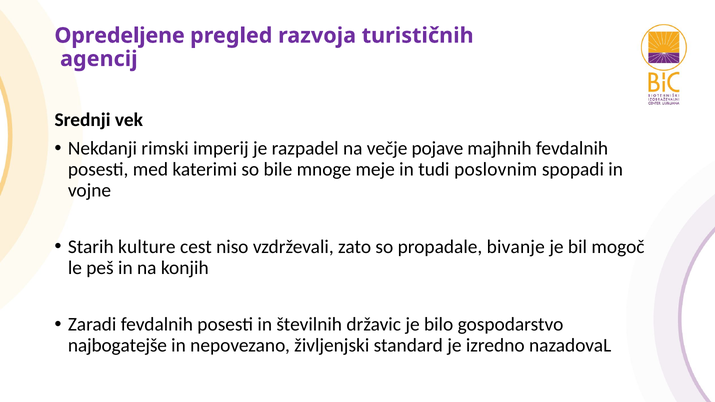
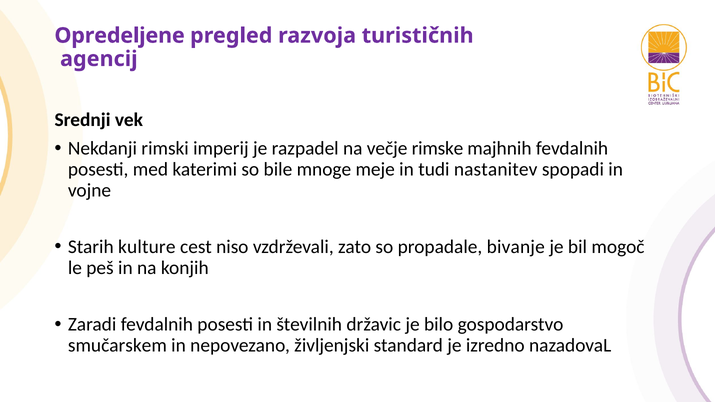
pojave: pojave -> rimske
poslovnim: poslovnim -> nastanitev
najbogatejše: najbogatejše -> smučarskem
